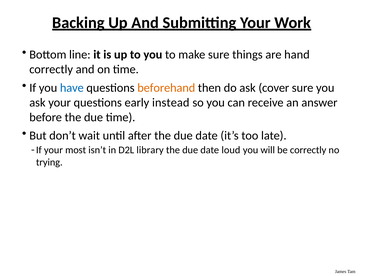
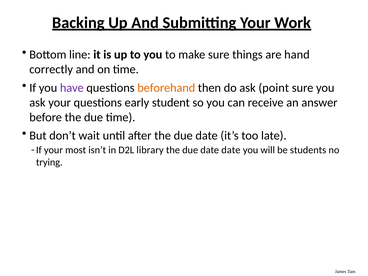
have colour: blue -> purple
cover: cover -> point
instead: instead -> student
date loud: loud -> date
be correctly: correctly -> students
